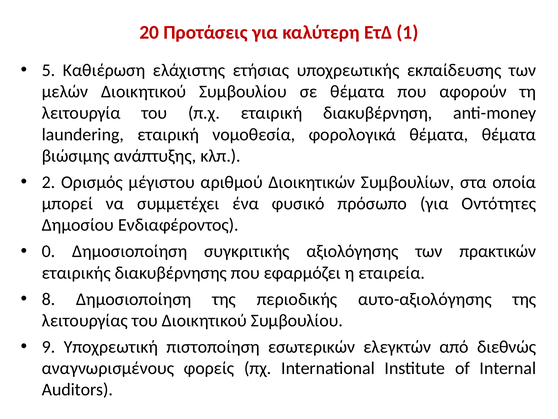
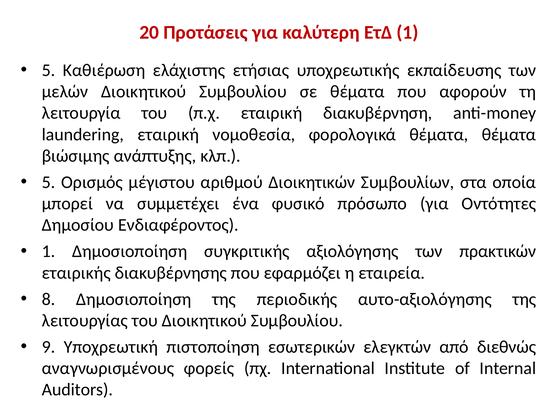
2 at (49, 182): 2 -> 5
0 at (49, 251): 0 -> 1
